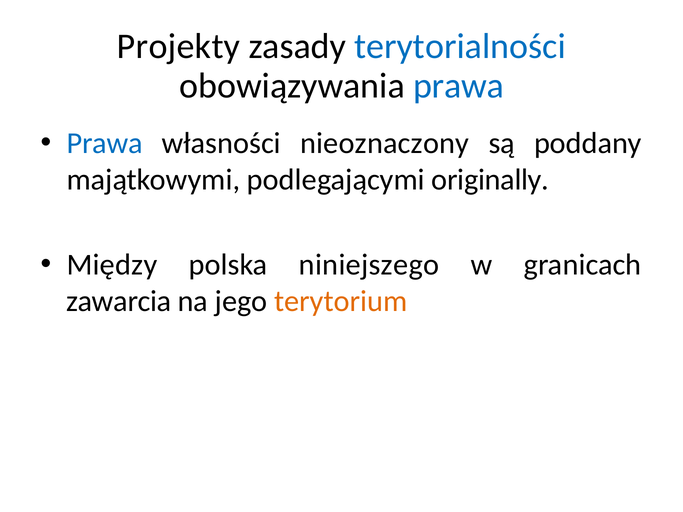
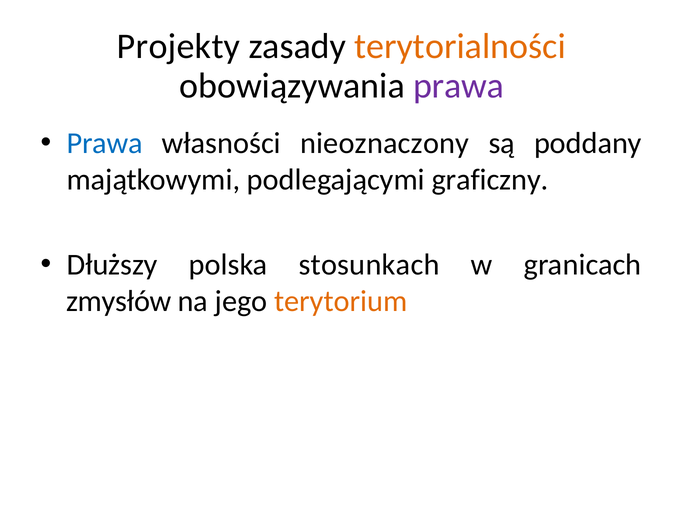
terytorialności colour: blue -> orange
prawa at (458, 86) colour: blue -> purple
originally: originally -> graficzny
Między: Między -> Dłuższy
niniejszego: niniejszego -> stosunkach
zawarcia: zawarcia -> zmysłów
